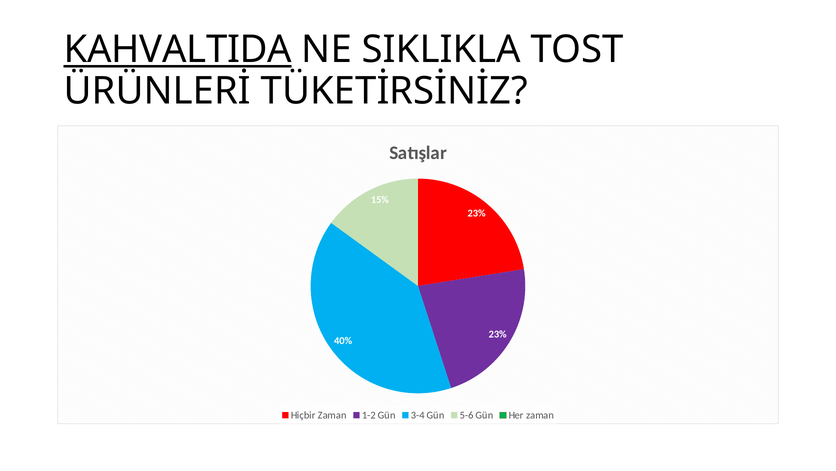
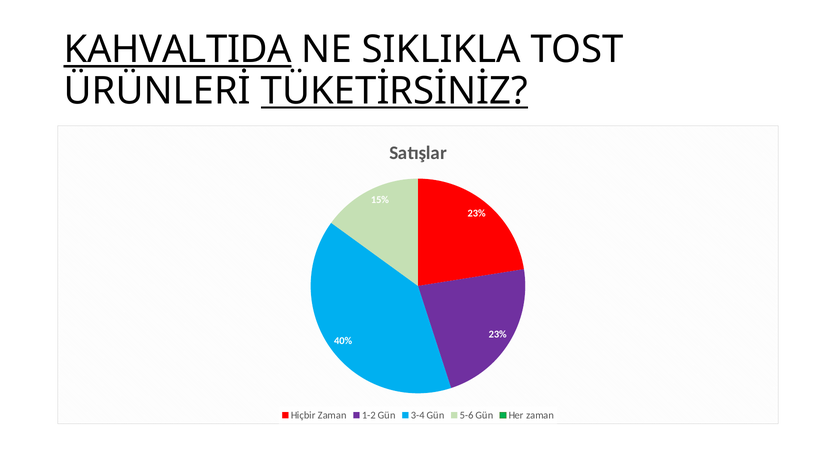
TÜKETİRSİNİZ underline: none -> present
